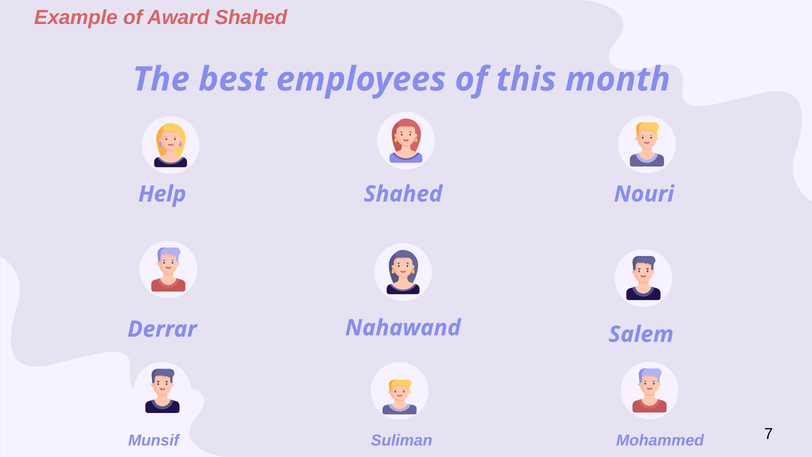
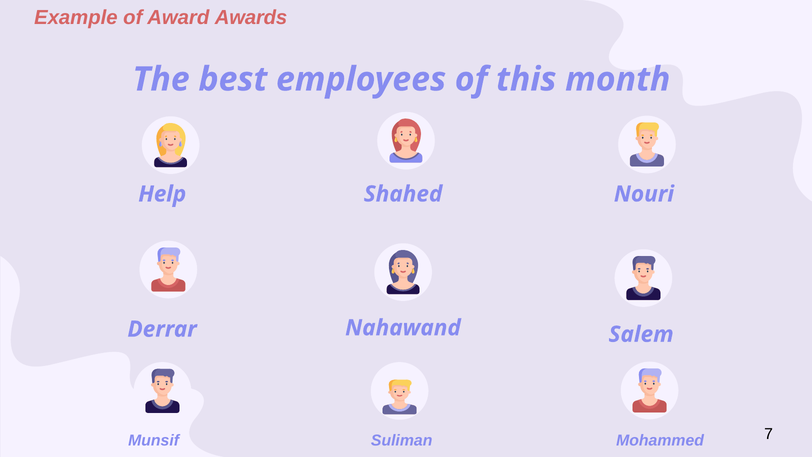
Award Shahed: Shahed -> Awards
